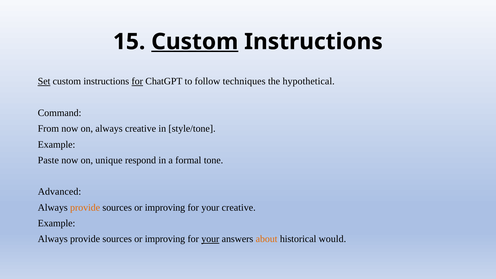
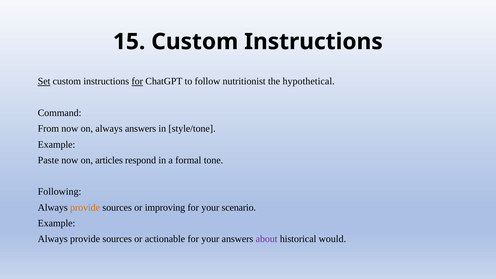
Custom at (195, 42) underline: present -> none
techniques: techniques -> nutritionist
always creative: creative -> answers
unique: unique -> articles
Advanced: Advanced -> Following
your creative: creative -> scenario
improving at (165, 239): improving -> actionable
your at (210, 239) underline: present -> none
about colour: orange -> purple
